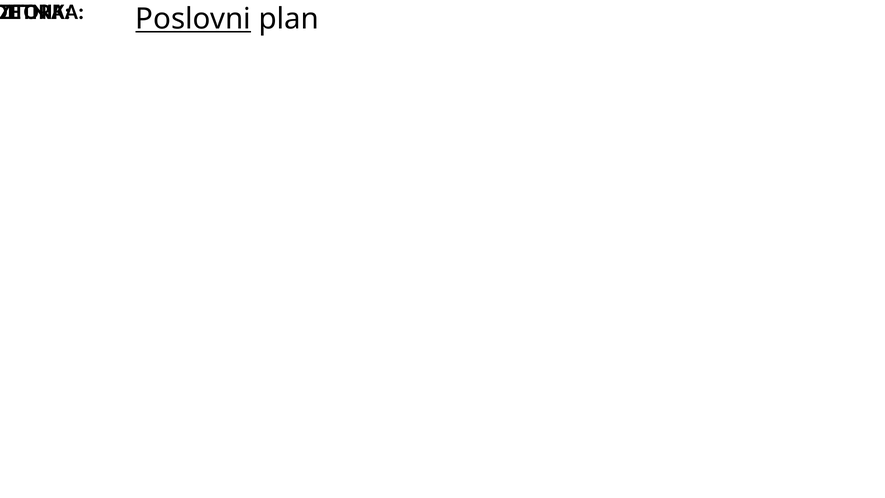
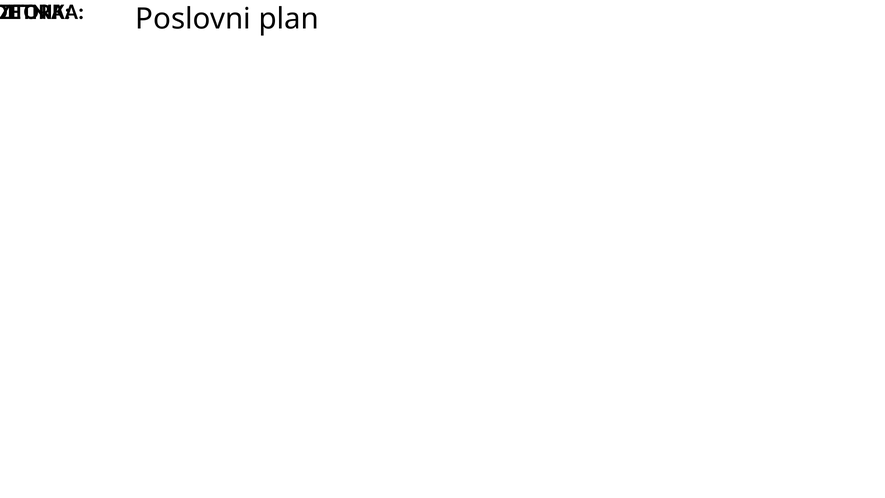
Poslovni underline: present -> none
